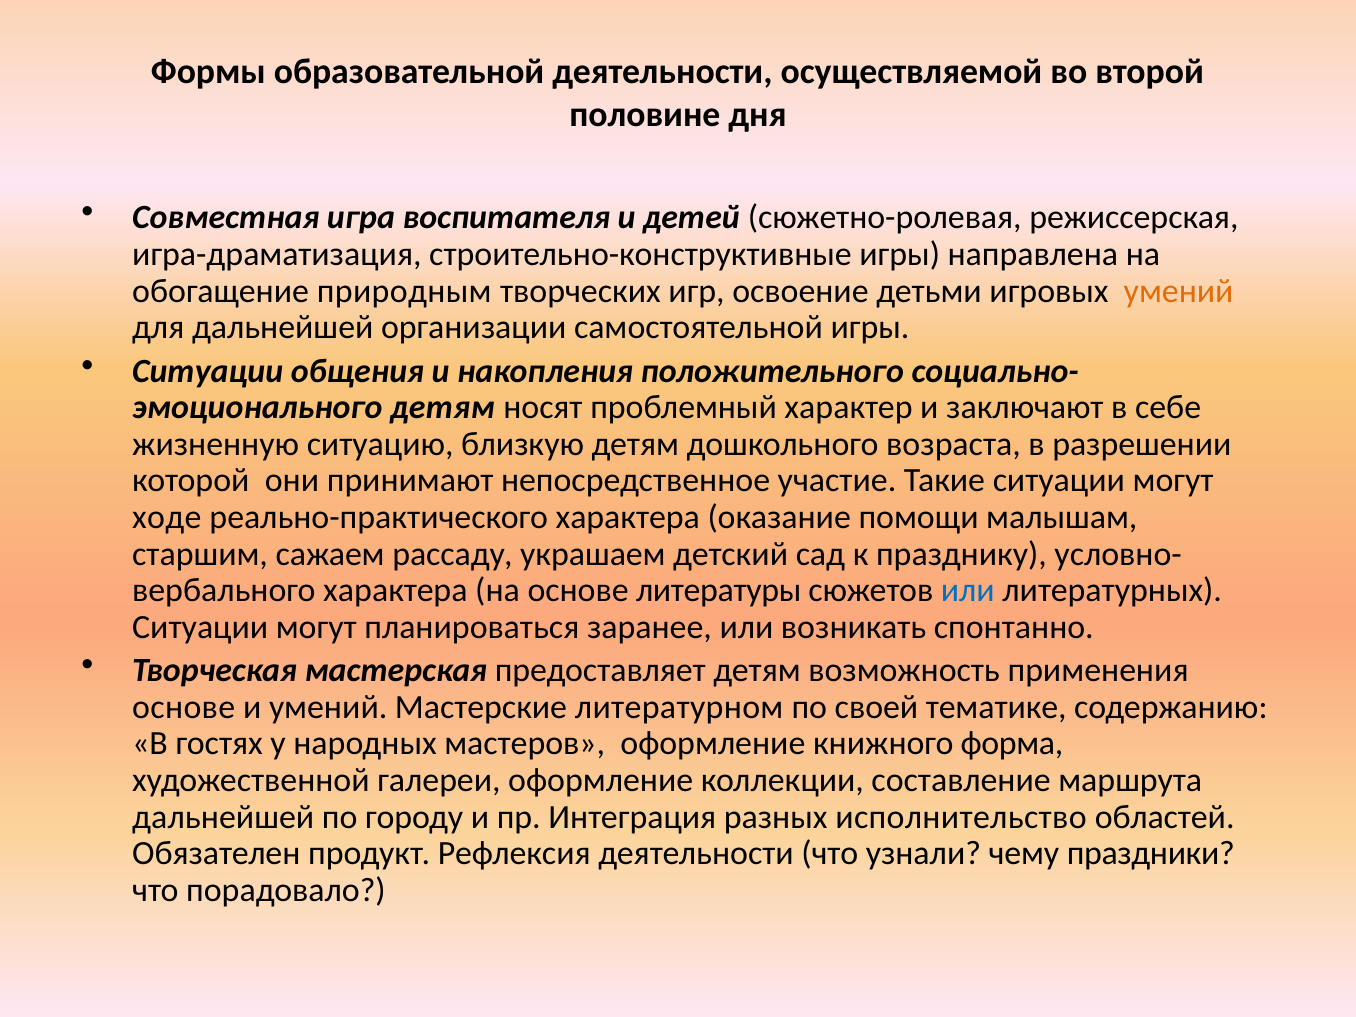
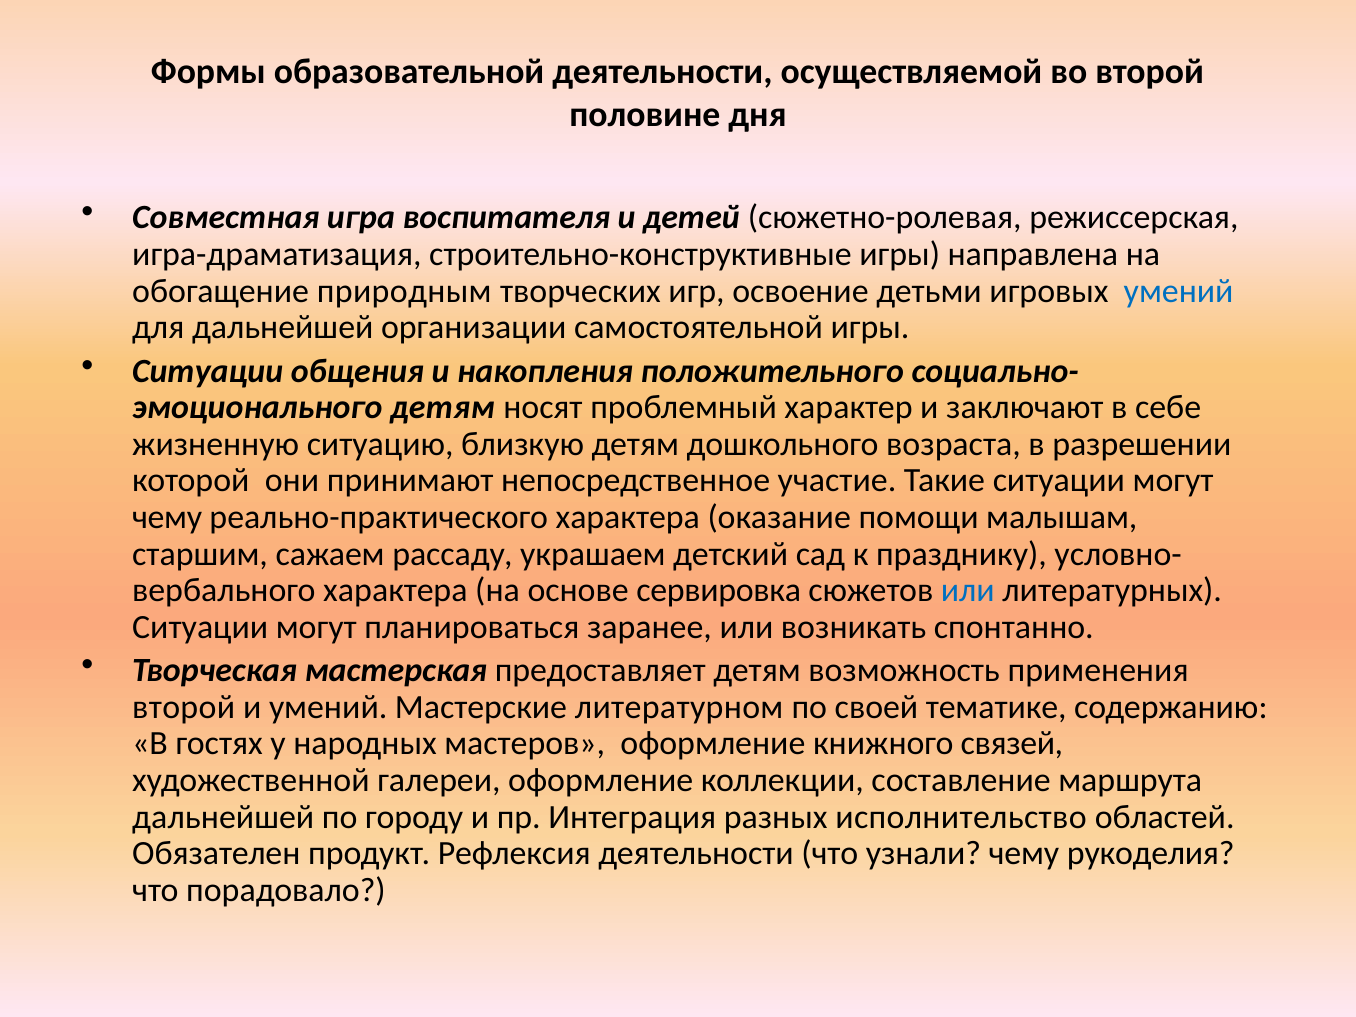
умений at (1179, 291) colour: orange -> blue
ходе at (167, 517): ходе -> чему
литературы: литературы -> сервировка
основе at (184, 707): основе -> второй
форма: форма -> связей
праздники: праздники -> рукоделия
